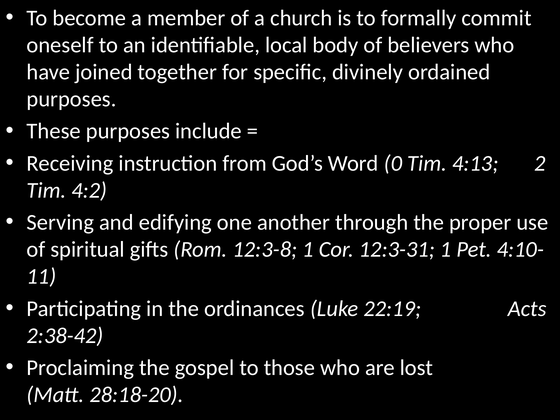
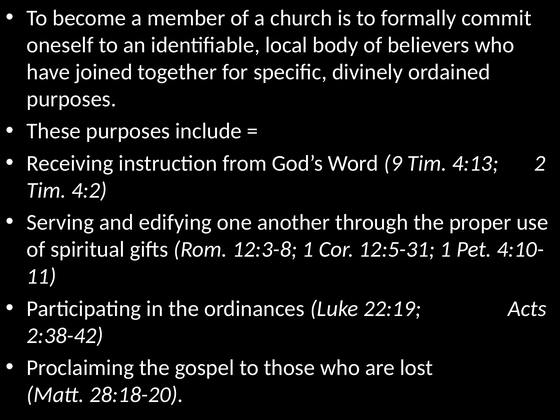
0: 0 -> 9
12:3-31: 12:3-31 -> 12:5-31
